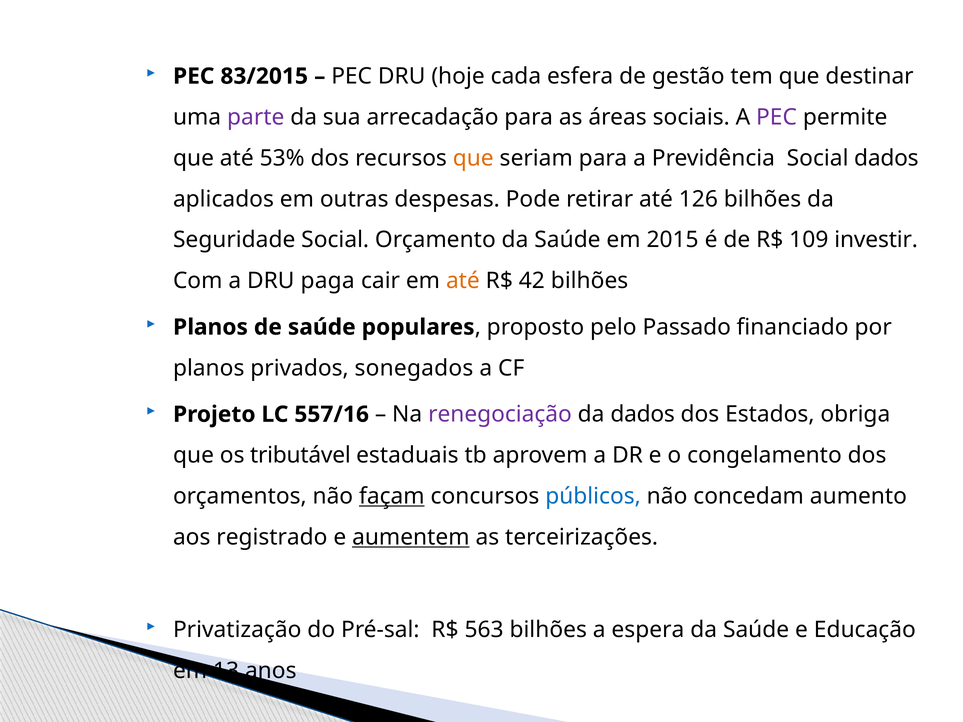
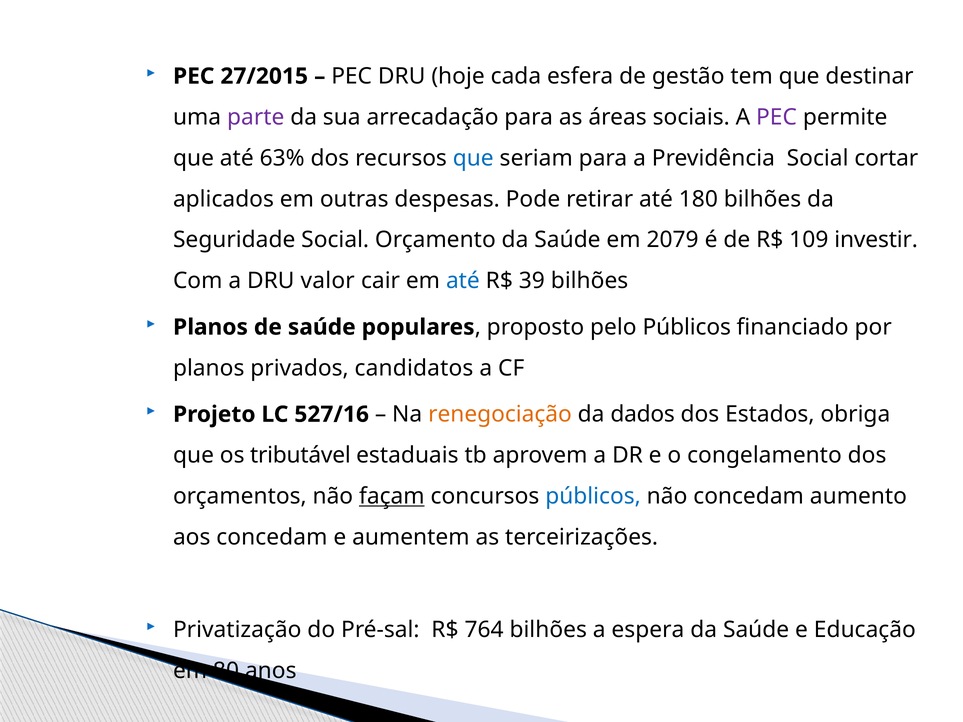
83/2015: 83/2015 -> 27/2015
53%: 53% -> 63%
que at (473, 158) colour: orange -> blue
Social dados: dados -> cortar
126: 126 -> 180
2015: 2015 -> 2079
paga: paga -> valor
até at (463, 281) colour: orange -> blue
42: 42 -> 39
pelo Passado: Passado -> Públicos
sonegados: sonegados -> candidatos
557/16: 557/16 -> 527/16
renegociação colour: purple -> orange
aos registrado: registrado -> concedam
aumentem underline: present -> none
563: 563 -> 764
13: 13 -> 80
